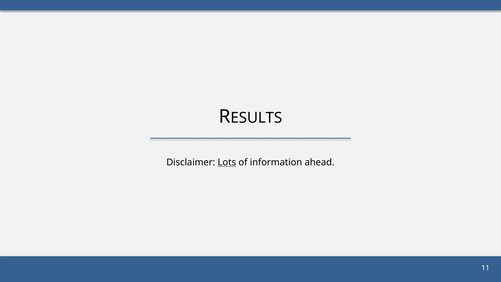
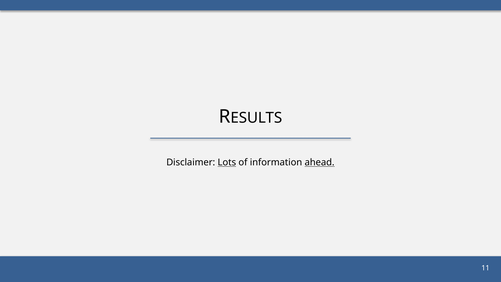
ahead underline: none -> present
